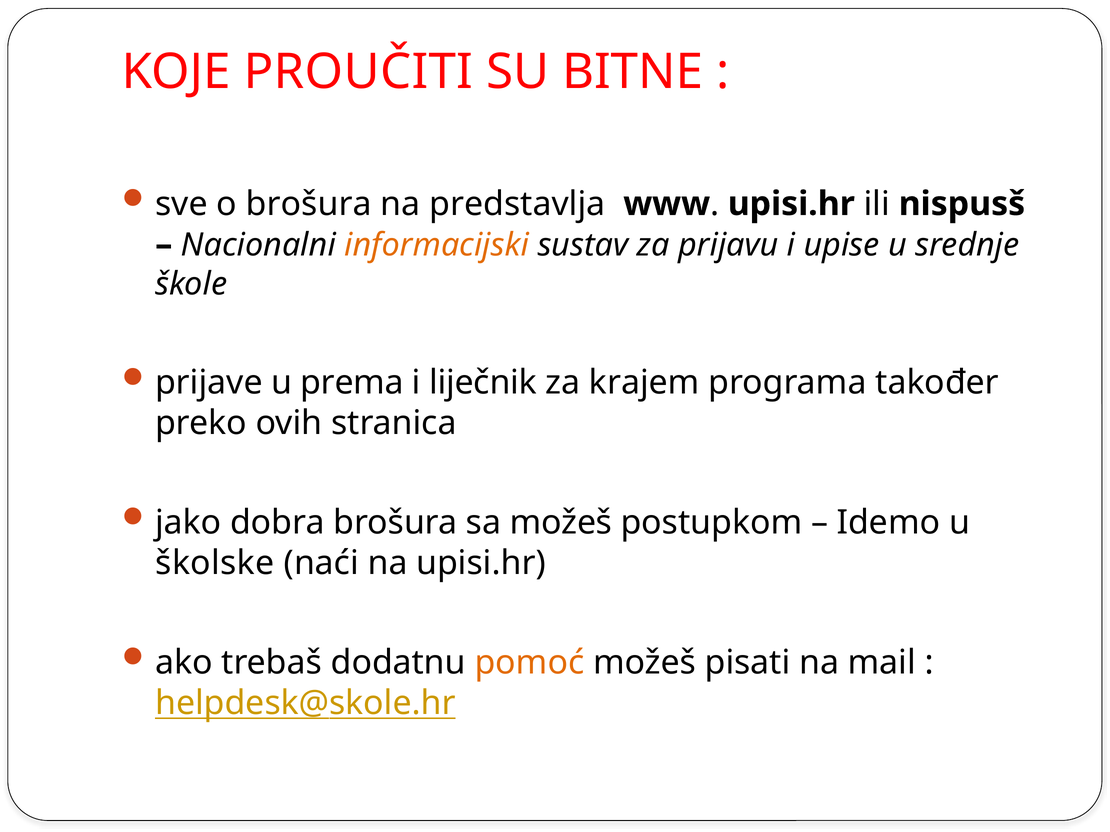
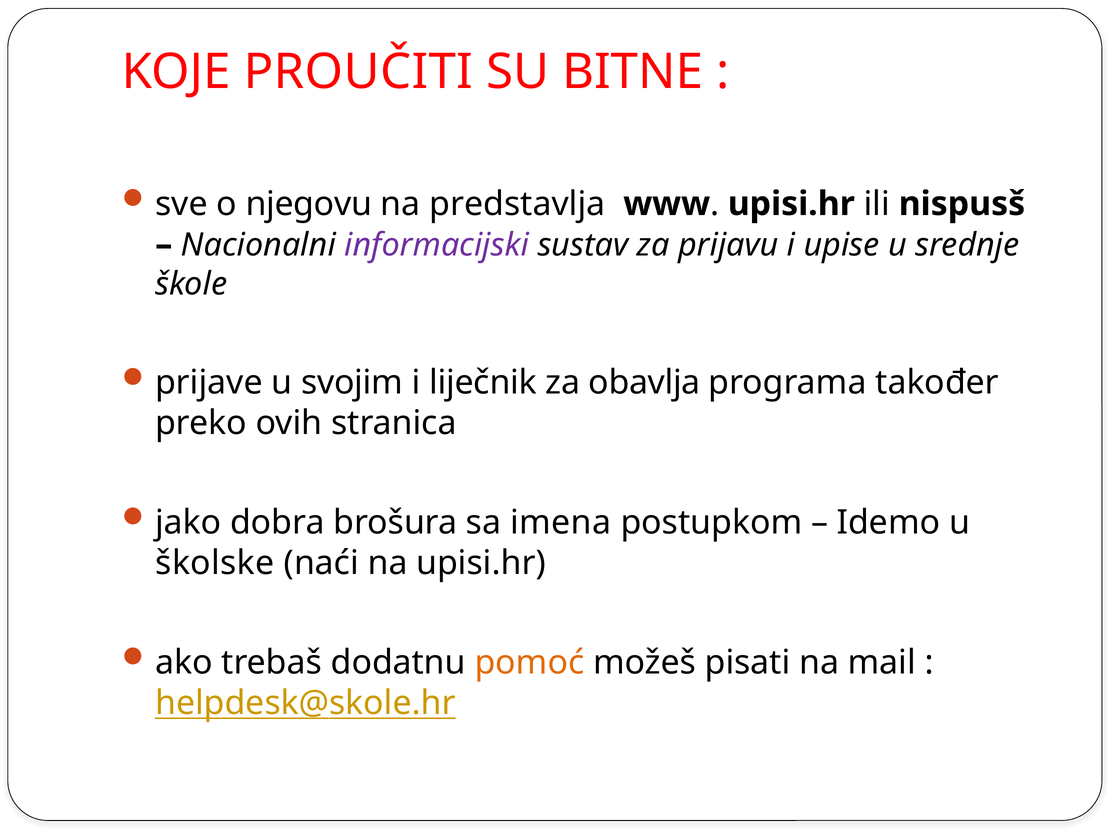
o brošura: brošura -> njegovu
informacijski colour: orange -> purple
prema: prema -> svojim
krajem: krajem -> obavlja
sa možeš: možeš -> imena
